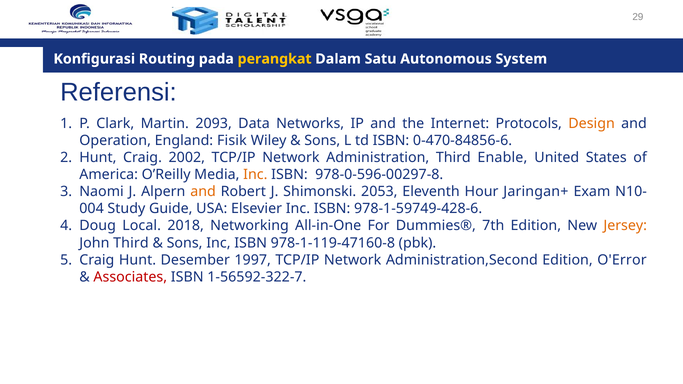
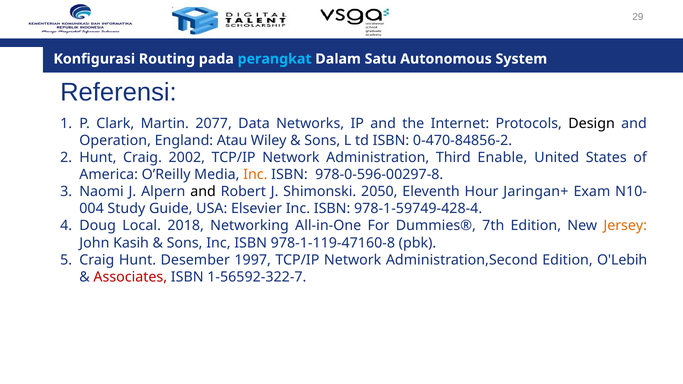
perangkat colour: yellow -> light blue
2093: 2093 -> 2077
Design colour: orange -> black
Fisik: Fisik -> Atau
0-470-84856-6: 0-470-84856-6 -> 0-470-84856-2
and at (203, 192) colour: orange -> black
2053: 2053 -> 2050
978-1-59749-428-6: 978-1-59749-428-6 -> 978-1-59749-428-4
John Third: Third -> Kasih
O'Error: O'Error -> O'Lebih
